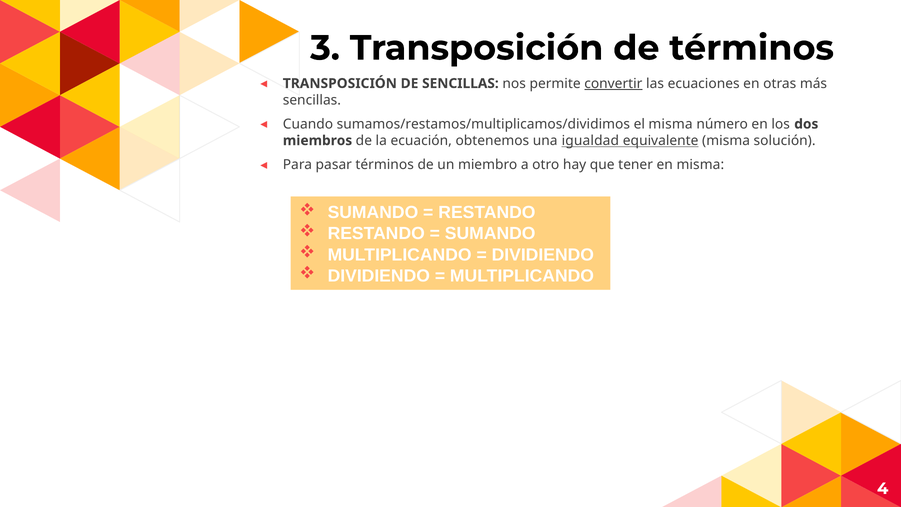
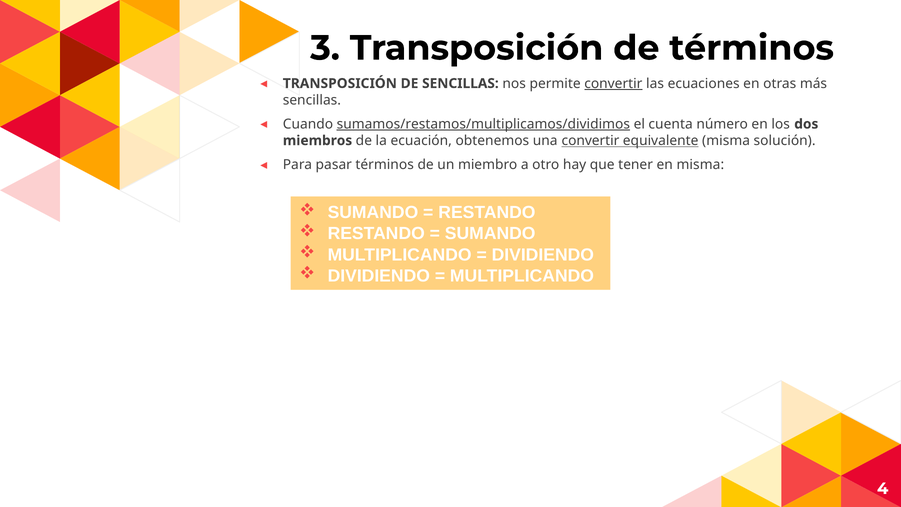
sumamos/restamos/multiplicamos/dividimos underline: none -> present
el misma: misma -> cuenta
una igualdad: igualdad -> convertir
